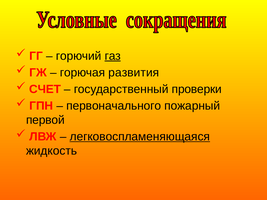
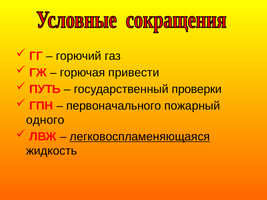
газ underline: present -> none
развития: развития -> привести
СЧЕТ: СЧЕТ -> ПУТЬ
первой: первой -> одного
